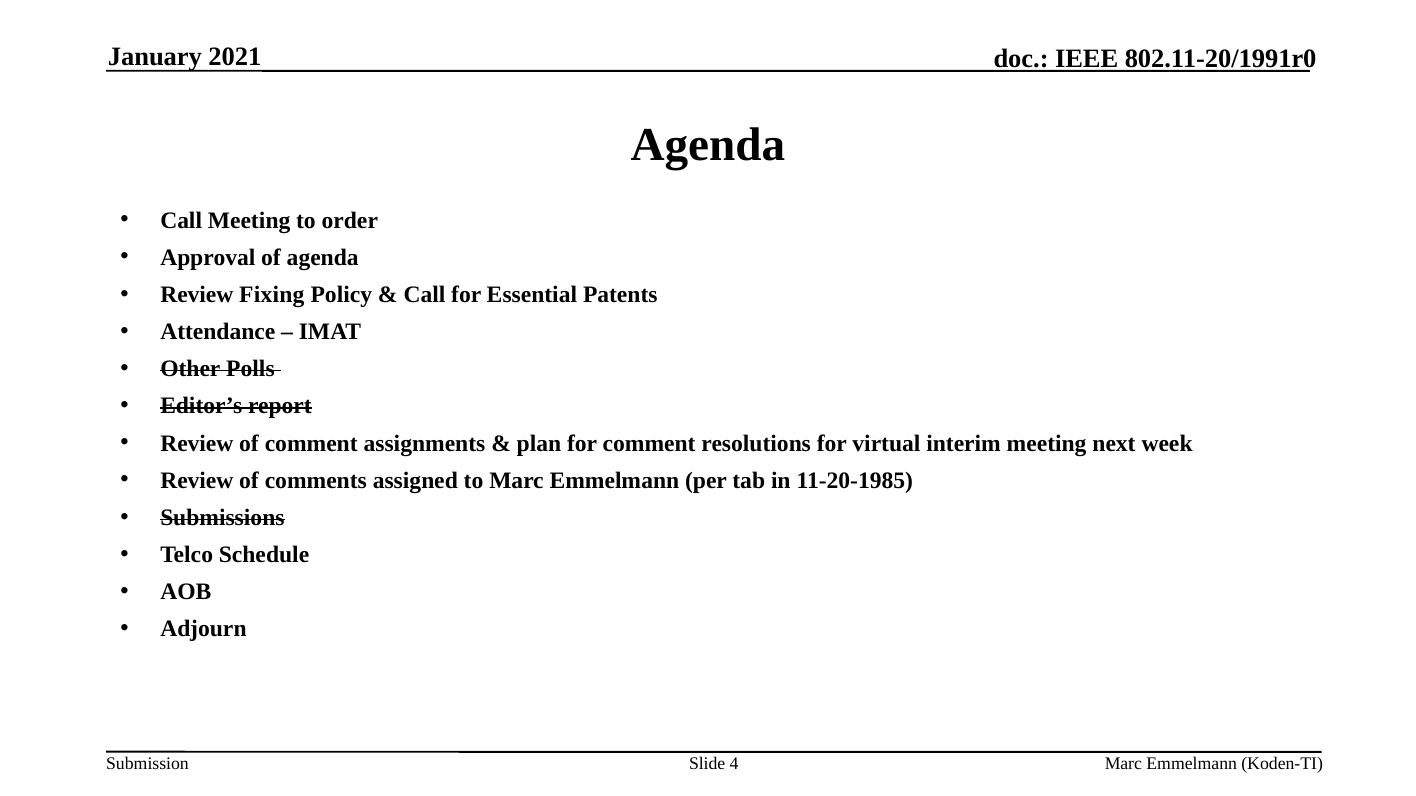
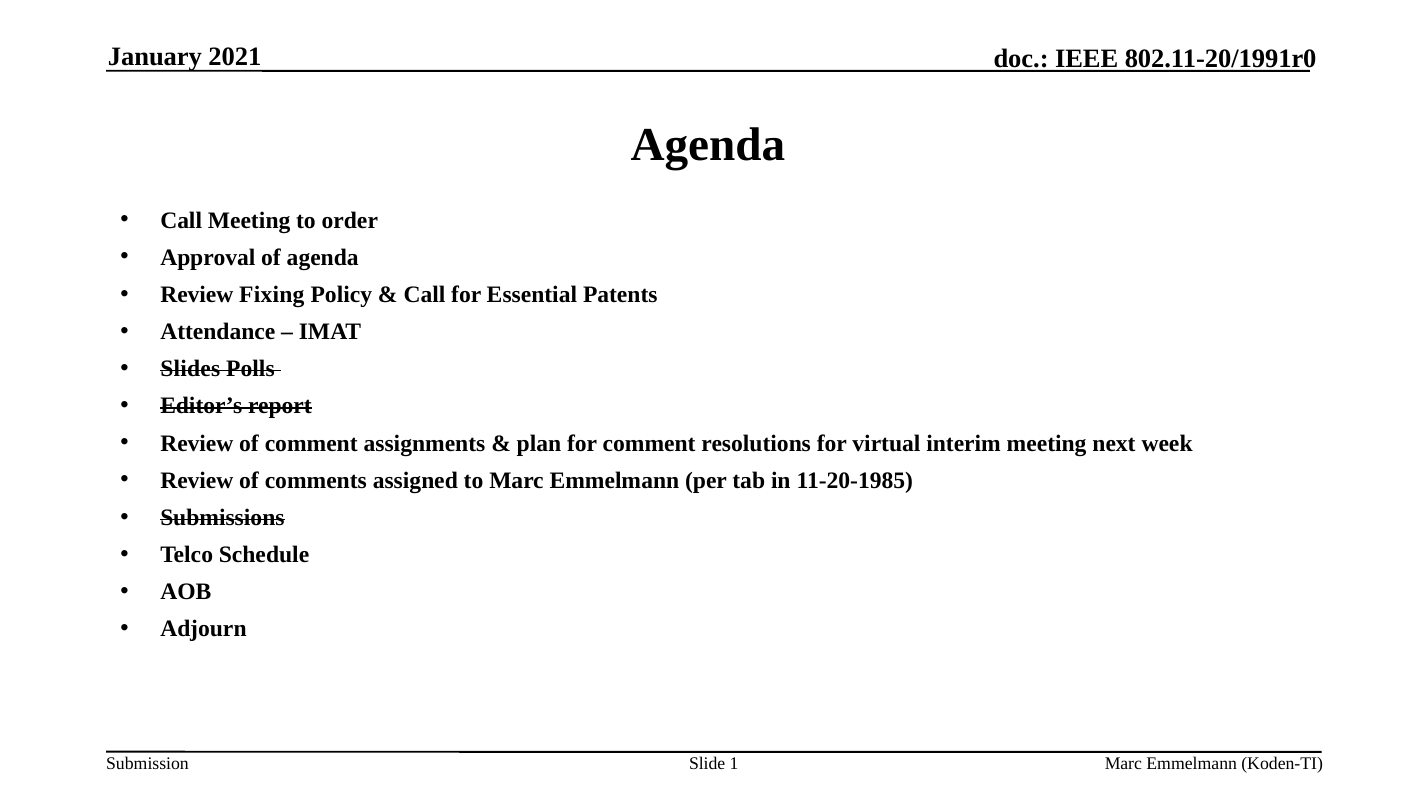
Other: Other -> Slides
4: 4 -> 1
